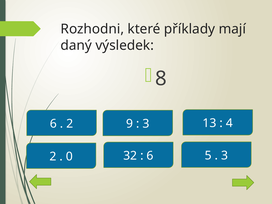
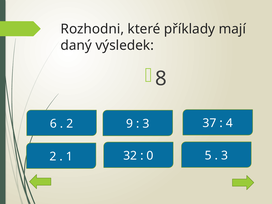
13: 13 -> 37
6 at (150, 156): 6 -> 0
0: 0 -> 1
